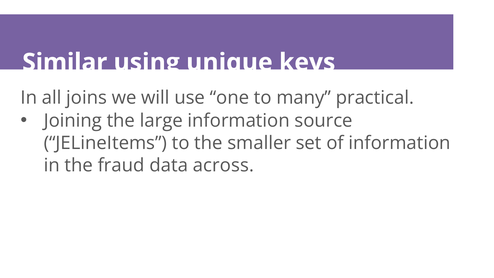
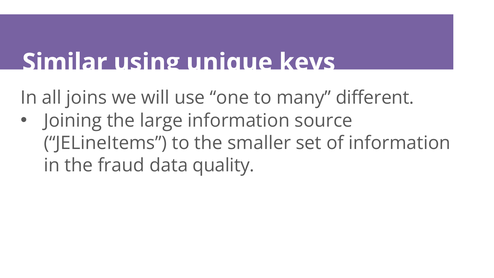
practical: practical -> different
across: across -> quality
